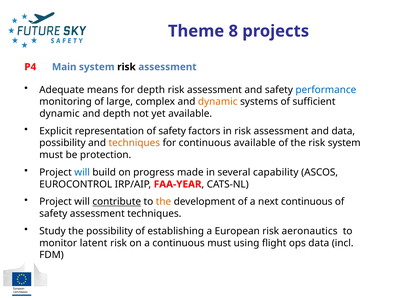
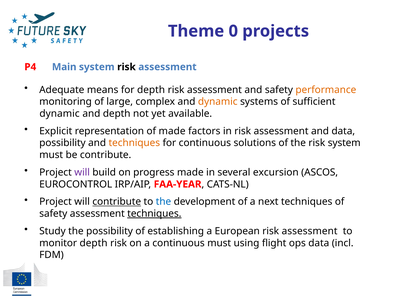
8: 8 -> 0
performance colour: blue -> orange
representation of safety: safety -> made
continuous available: available -> solutions
be protection: protection -> contribute
will at (82, 173) colour: blue -> purple
capability: capability -> excursion
the at (163, 202) colour: orange -> blue
next continuous: continuous -> techniques
techniques at (154, 214) underline: none -> present
European risk aeronautics: aeronautics -> assessment
monitor latent: latent -> depth
